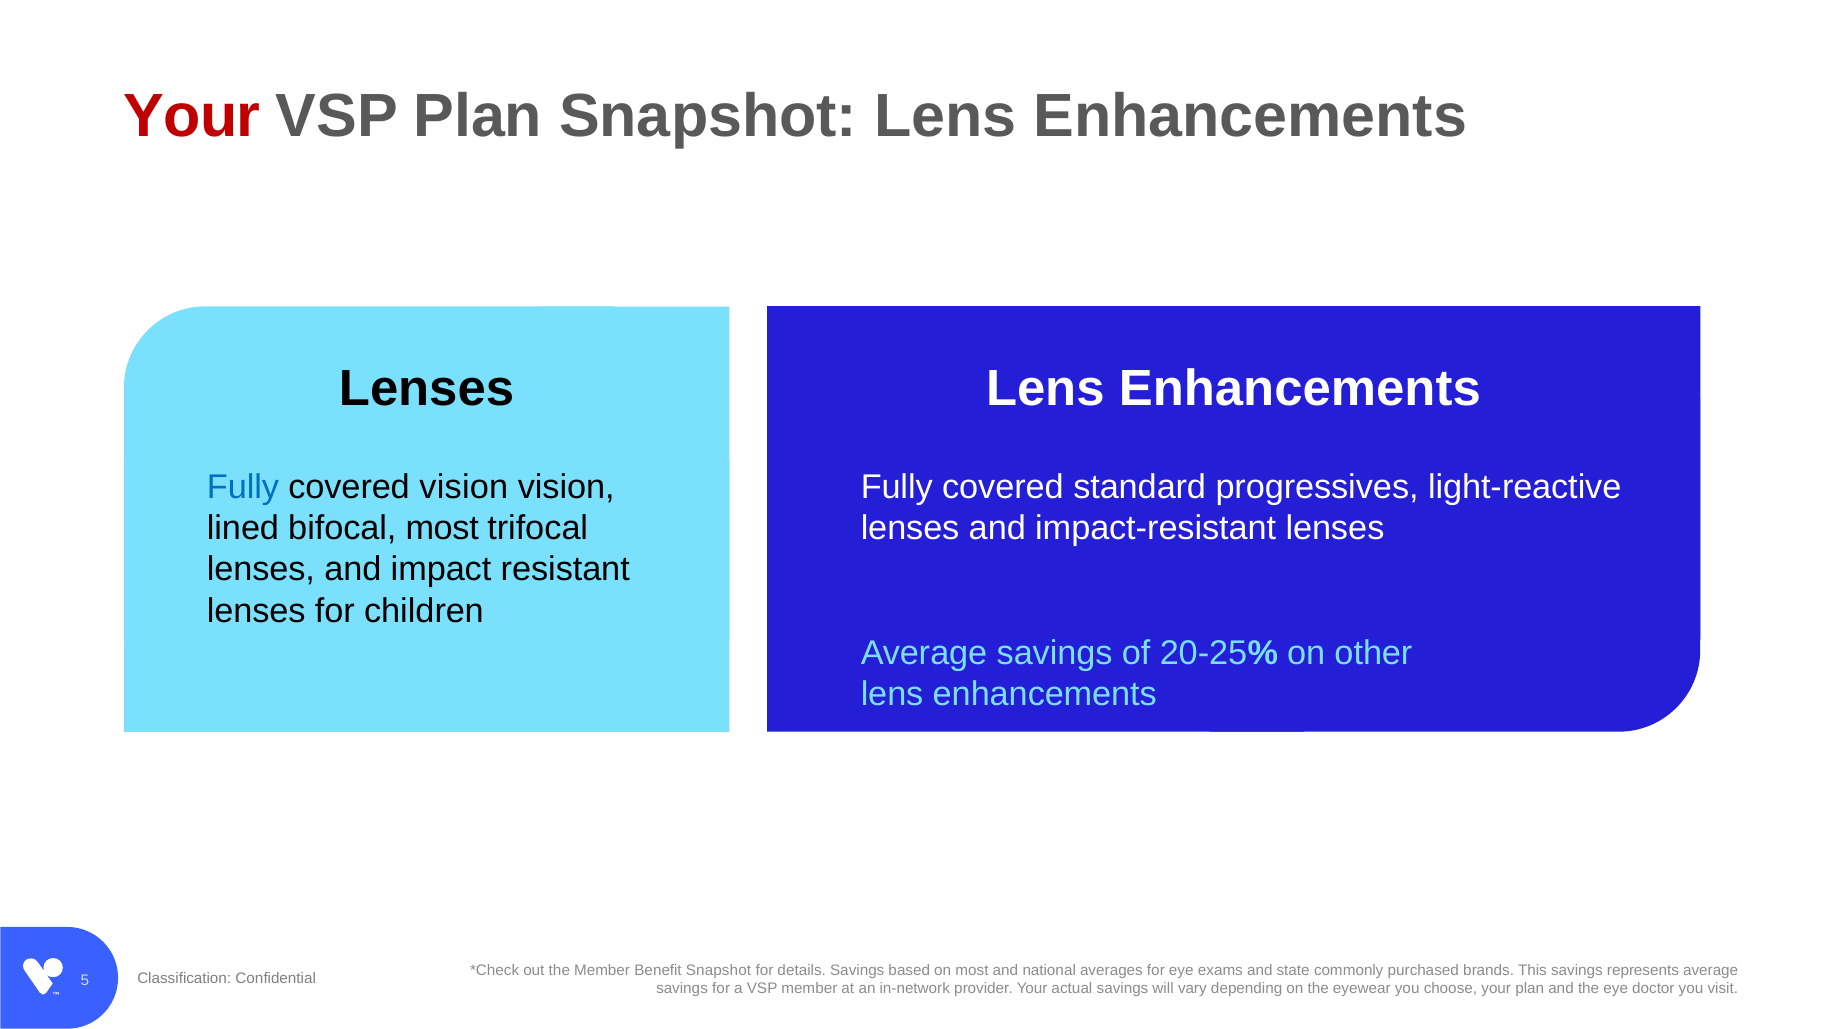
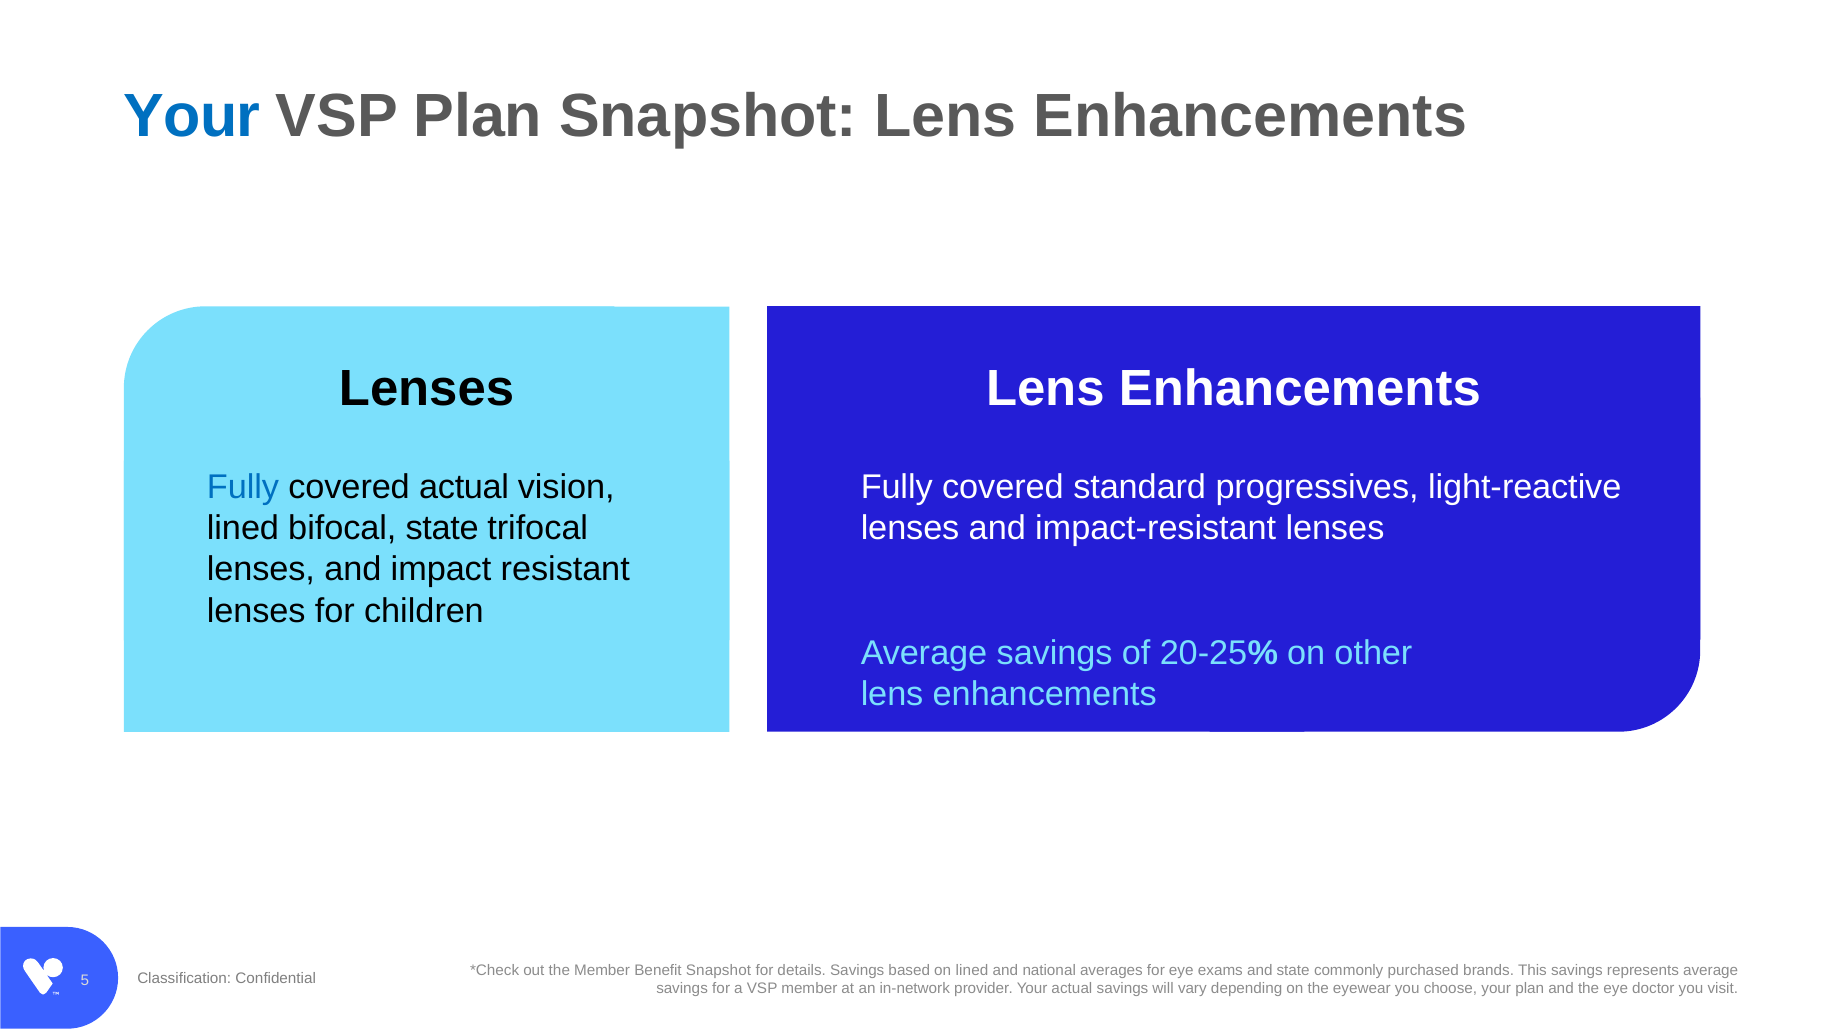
Your at (192, 117) colour: red -> blue
covered vision: vision -> actual
bifocal most: most -> state
on most: most -> lined
